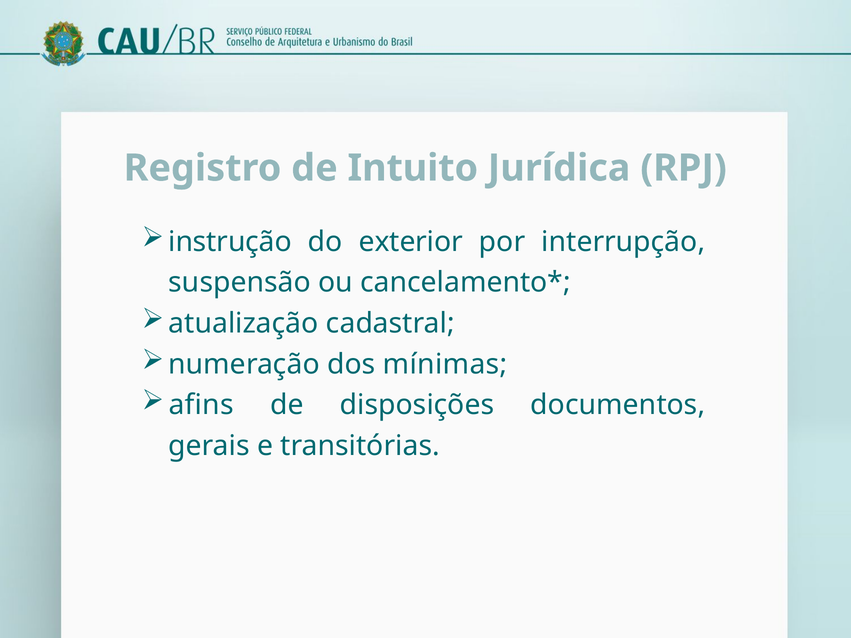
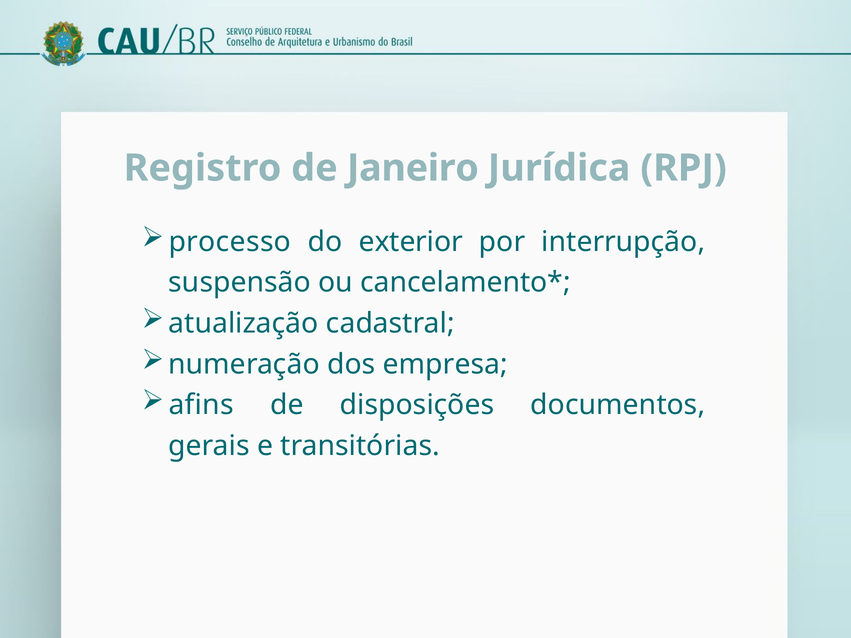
Intuito: Intuito -> Janeiro
instrução: instrução -> processo
mínimas: mínimas -> empresa
